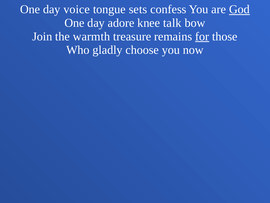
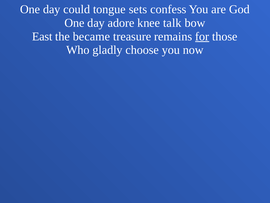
voice: voice -> could
God underline: present -> none
Join: Join -> East
warmth: warmth -> became
